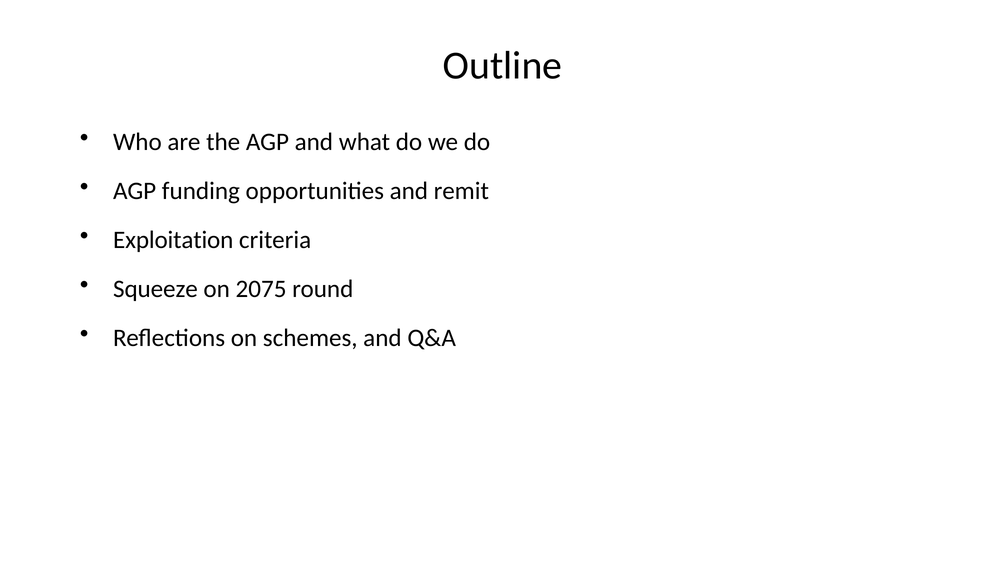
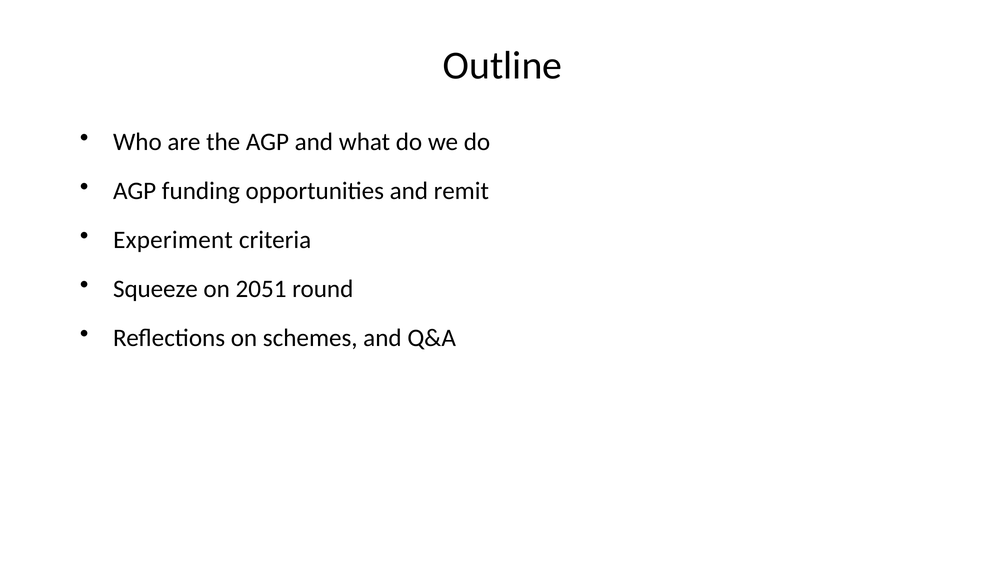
Exploitation: Exploitation -> Experiment
2075: 2075 -> 2051
